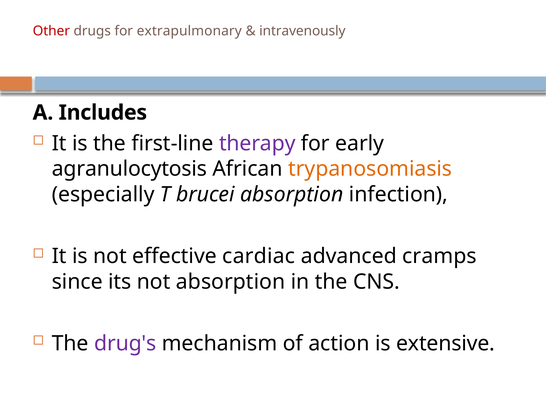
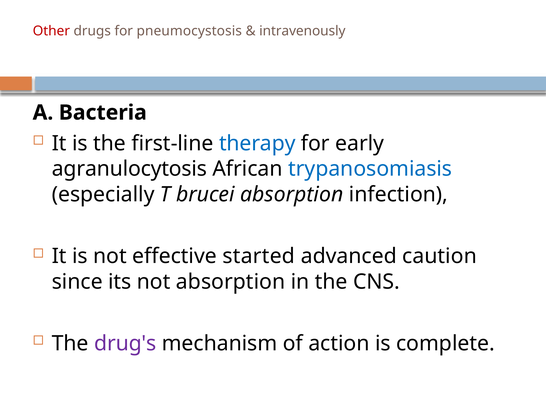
extrapulmonary: extrapulmonary -> pneumocystosis
Includes: Includes -> Bacteria
therapy colour: purple -> blue
trypanosomiasis colour: orange -> blue
cardiac: cardiac -> started
cramps: cramps -> caution
extensive: extensive -> complete
